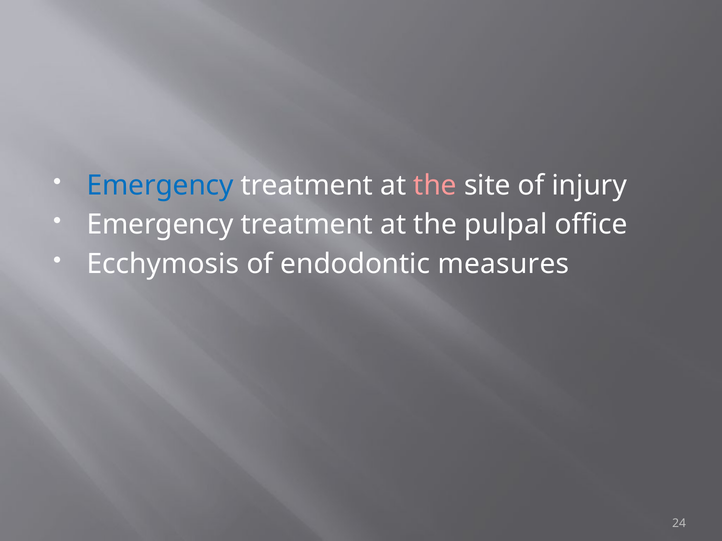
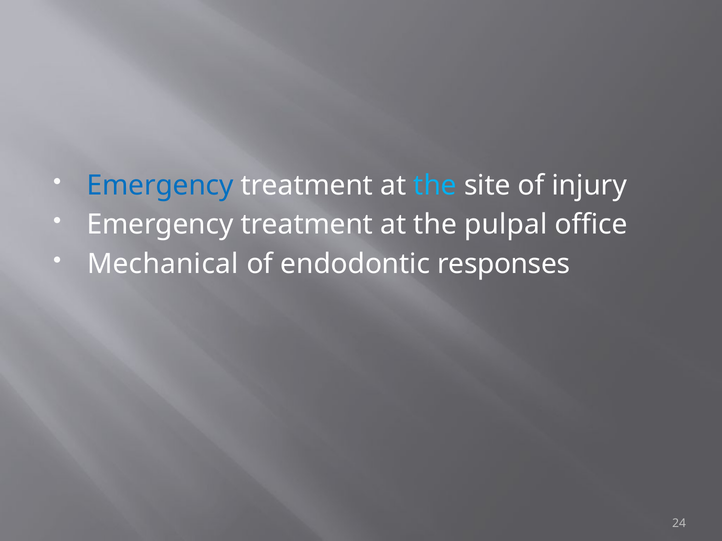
the at (435, 186) colour: pink -> light blue
Ecchymosis: Ecchymosis -> Mechanical
measures: measures -> responses
